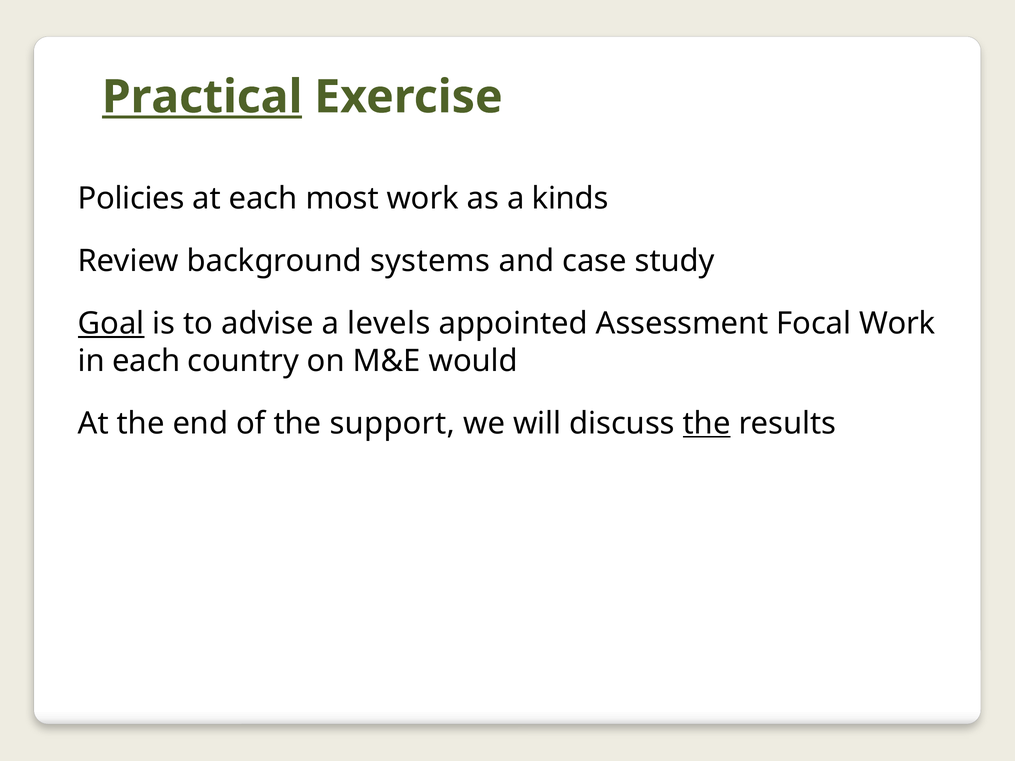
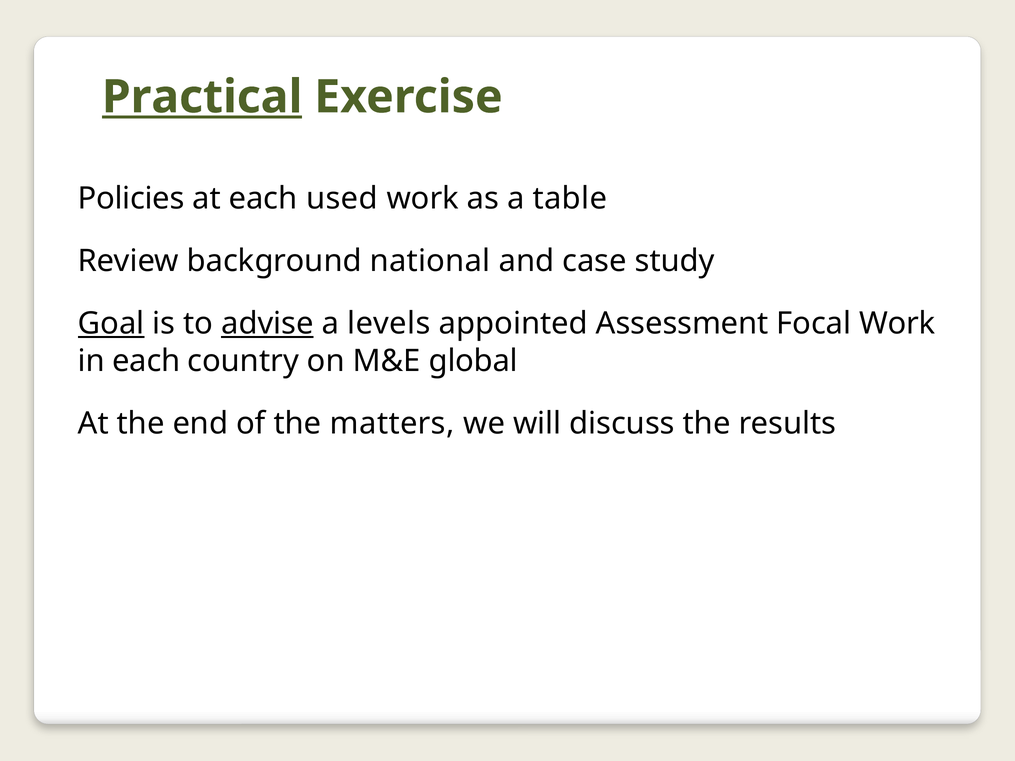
most: most -> used
kinds: kinds -> table
systems: systems -> national
advise underline: none -> present
would: would -> global
support: support -> matters
the at (707, 423) underline: present -> none
